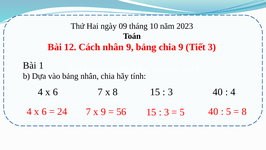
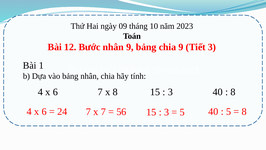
Cách: Cách -> Bước
4 at (233, 92): 4 -> 8
x 9: 9 -> 7
